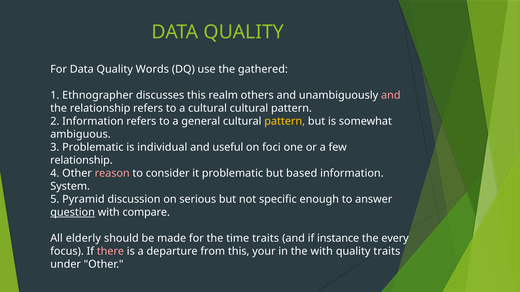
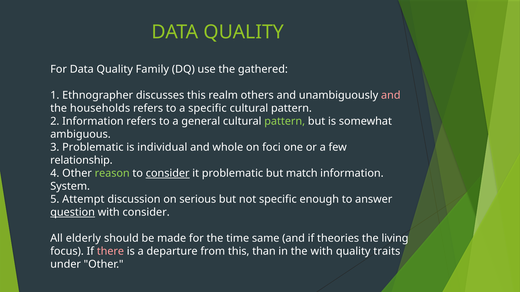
Words: Words -> Family
the relationship: relationship -> households
a cultural: cultural -> specific
pattern at (285, 122) colour: yellow -> light green
useful: useful -> whole
reason colour: pink -> light green
consider at (168, 174) underline: none -> present
based: based -> match
Pyramid: Pyramid -> Attempt
with compare: compare -> consider
time traits: traits -> same
instance: instance -> theories
every: every -> living
your: your -> than
